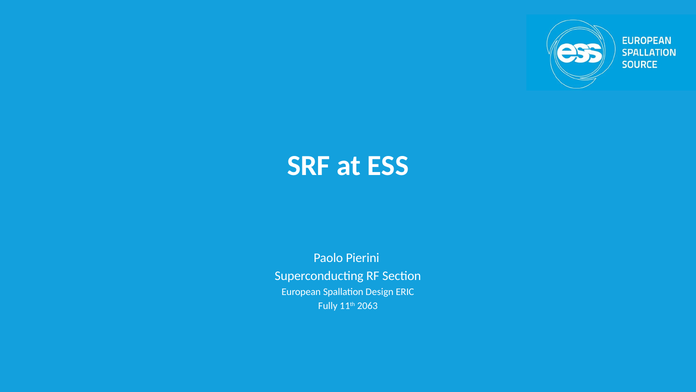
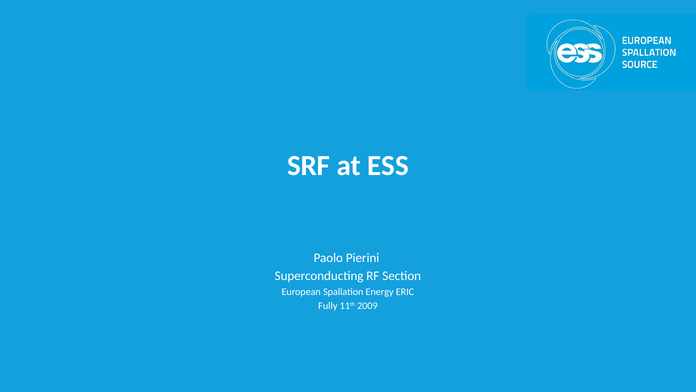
Design: Design -> Energy
2063: 2063 -> 2009
